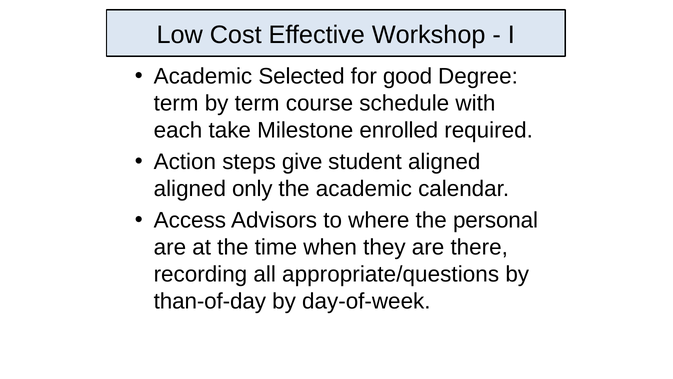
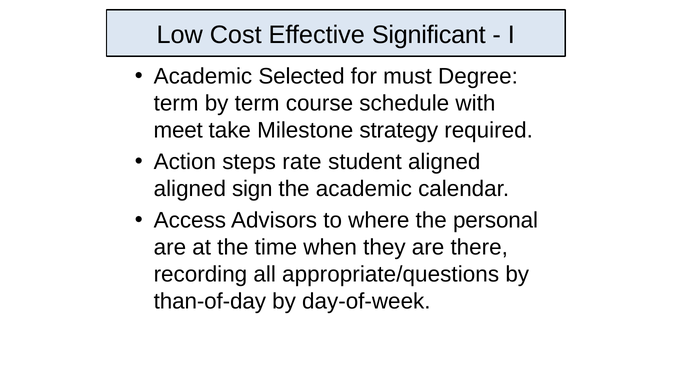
Workshop: Workshop -> Significant
good: good -> must
each: each -> meet
enrolled: enrolled -> strategy
give: give -> rate
only: only -> sign
